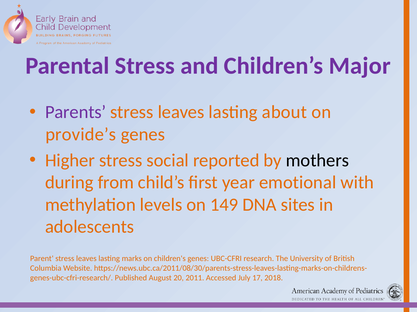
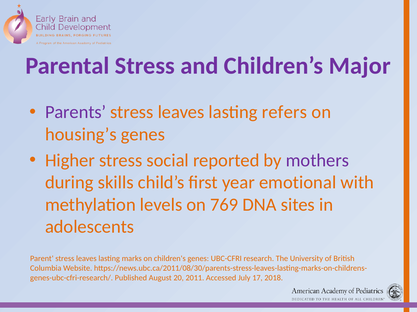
about: about -> refers
provide’s: provide’s -> housing’s
mothers colour: black -> purple
from: from -> skills
149: 149 -> 769
